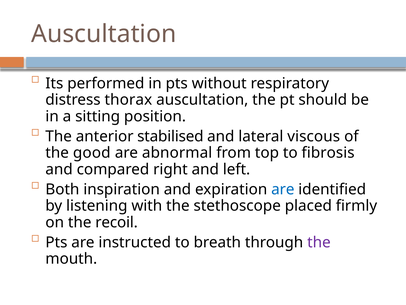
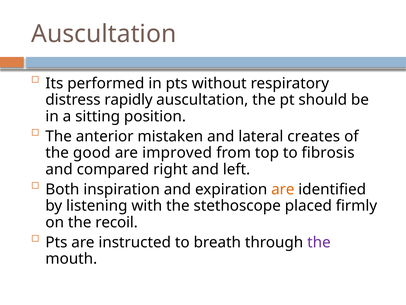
thorax: thorax -> rapidly
stabilised: stabilised -> mistaken
viscous: viscous -> creates
abnormal: abnormal -> improved
are at (283, 189) colour: blue -> orange
